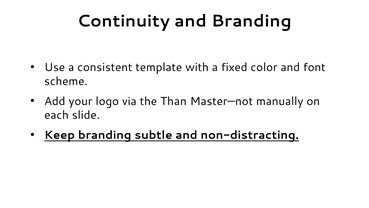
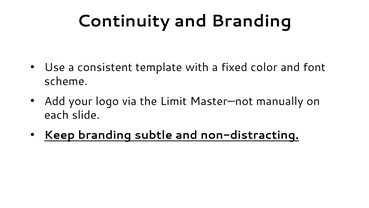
Than: Than -> Limit
